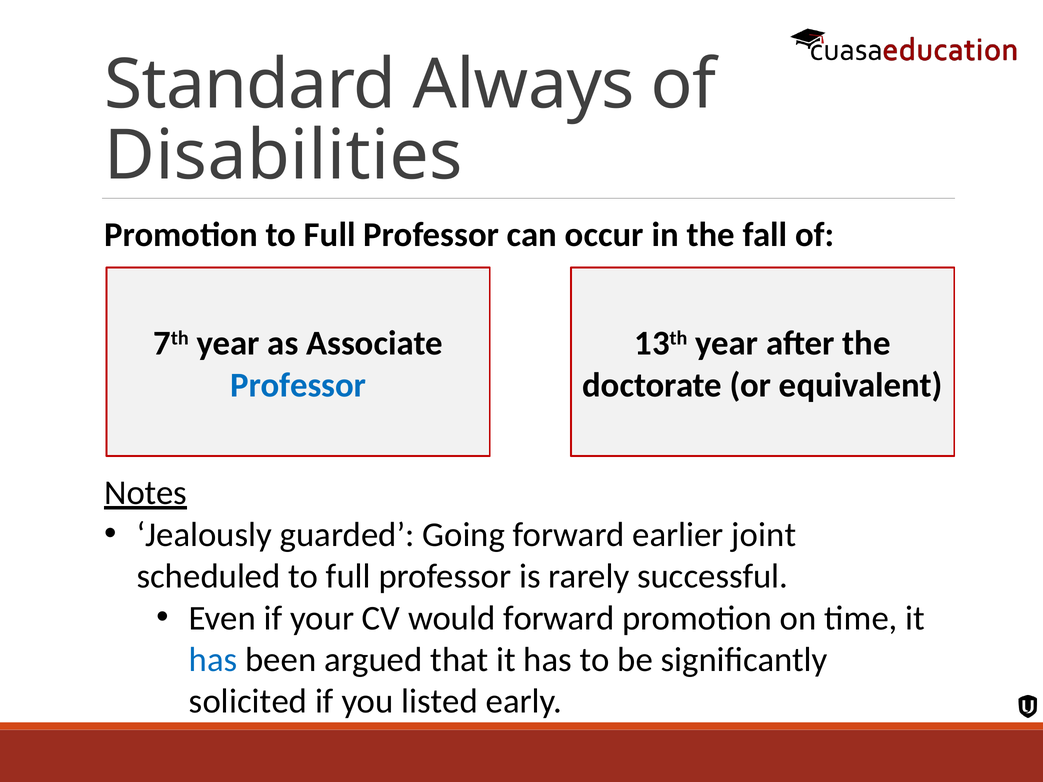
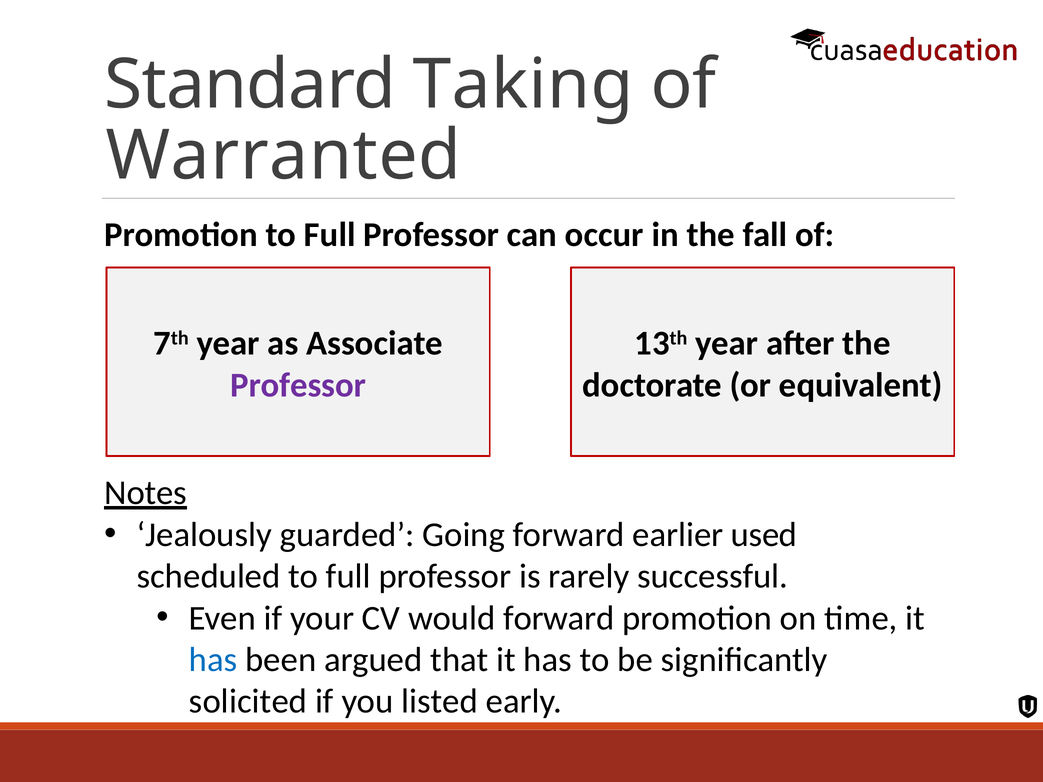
Always: Always -> Taking
Disabilities: Disabilities -> Warranted
Professor at (298, 385) colour: blue -> purple
joint: joint -> used
